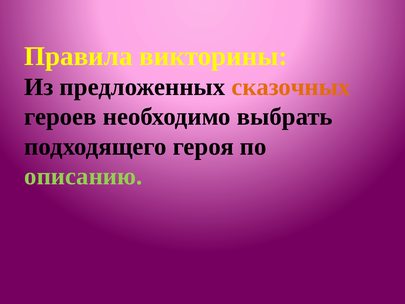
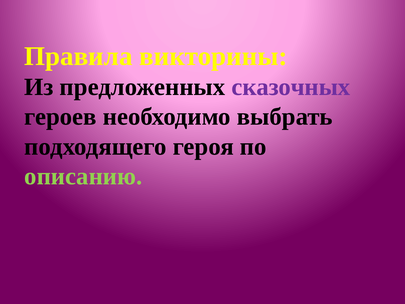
сказочных colour: orange -> purple
